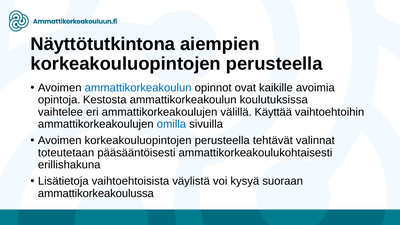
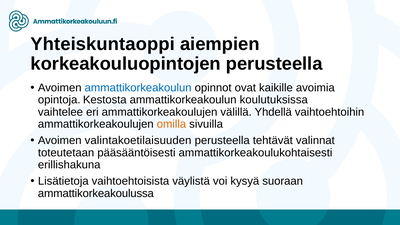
Näyttötutkintona: Näyttötutkintona -> Yhteiskuntaoppi
Käyttää: Käyttää -> Yhdellä
omilla colour: blue -> orange
Avoimen korkeakouluopintojen: korkeakouluopintojen -> valintakoetilaisuuden
